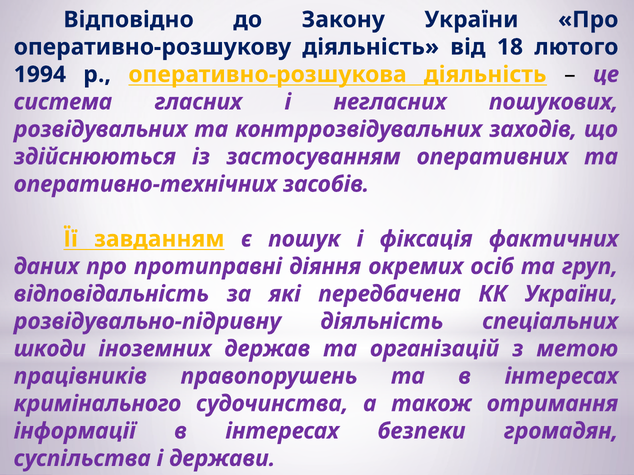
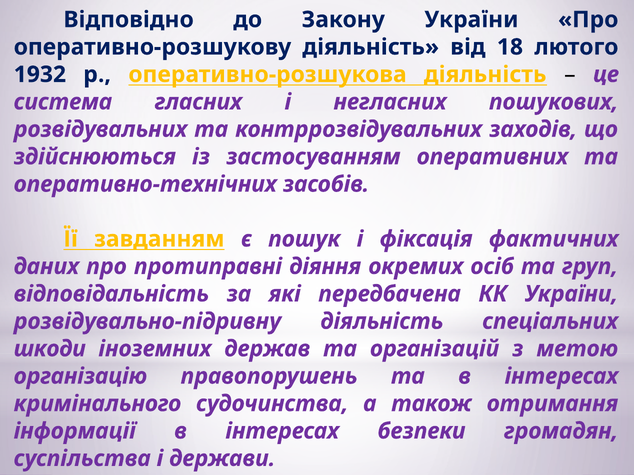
1994: 1994 -> 1932
працівників: працівників -> організацію
